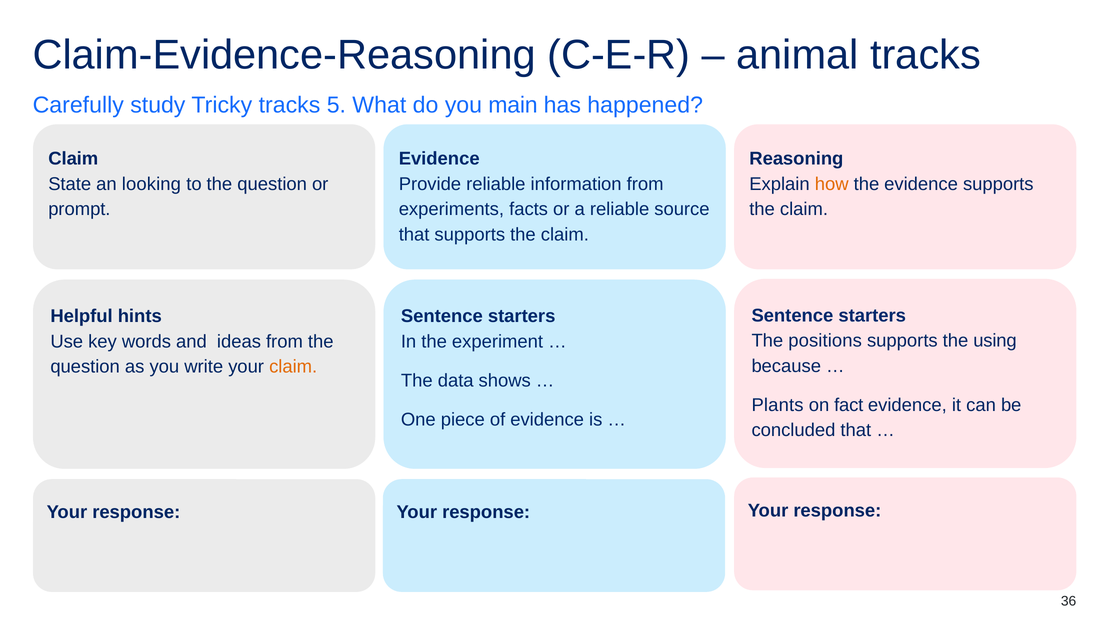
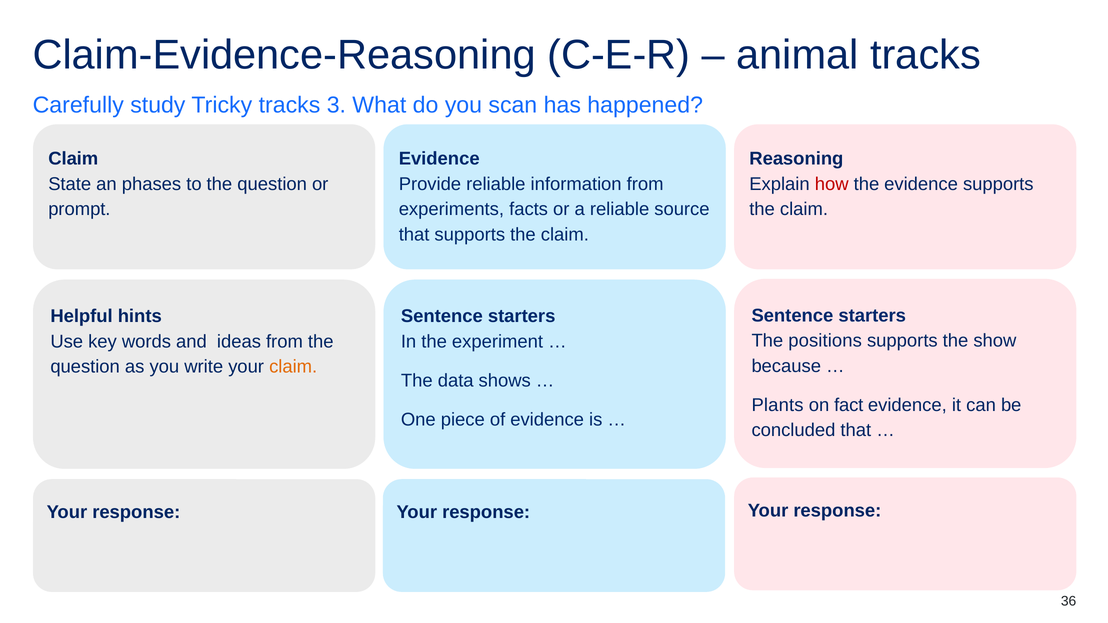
5: 5 -> 3
main: main -> scan
looking: looking -> phases
how colour: orange -> red
using: using -> show
